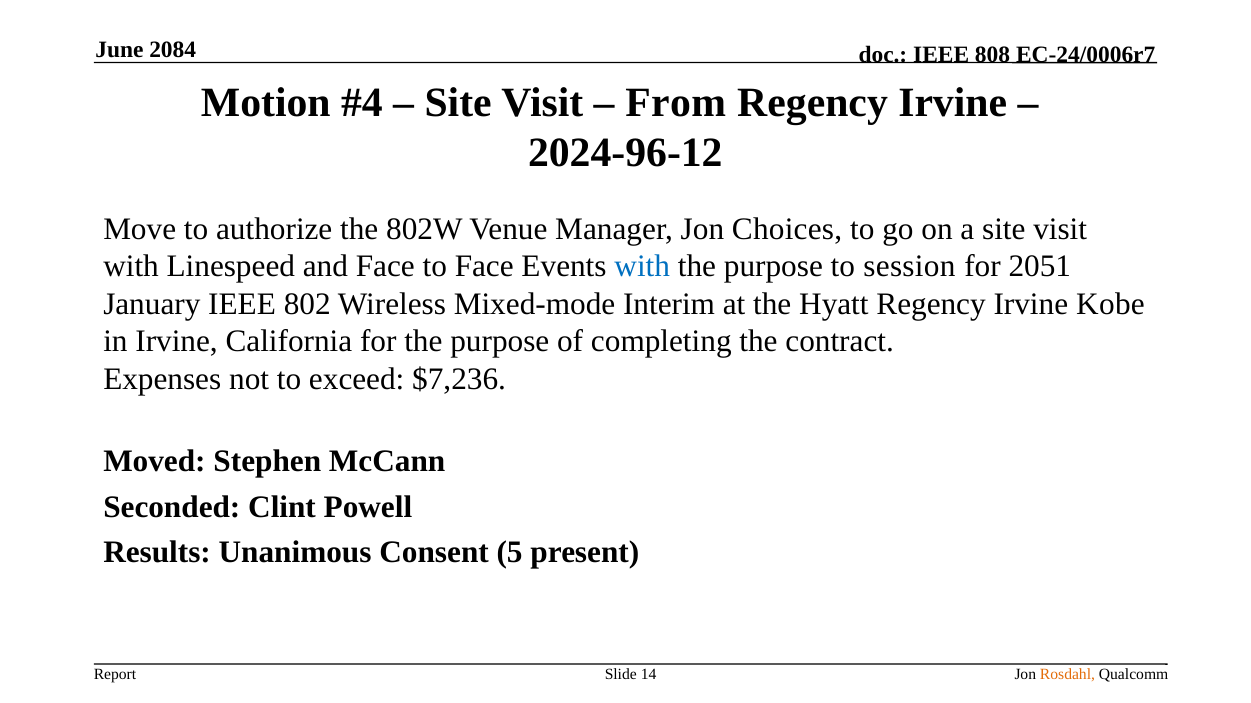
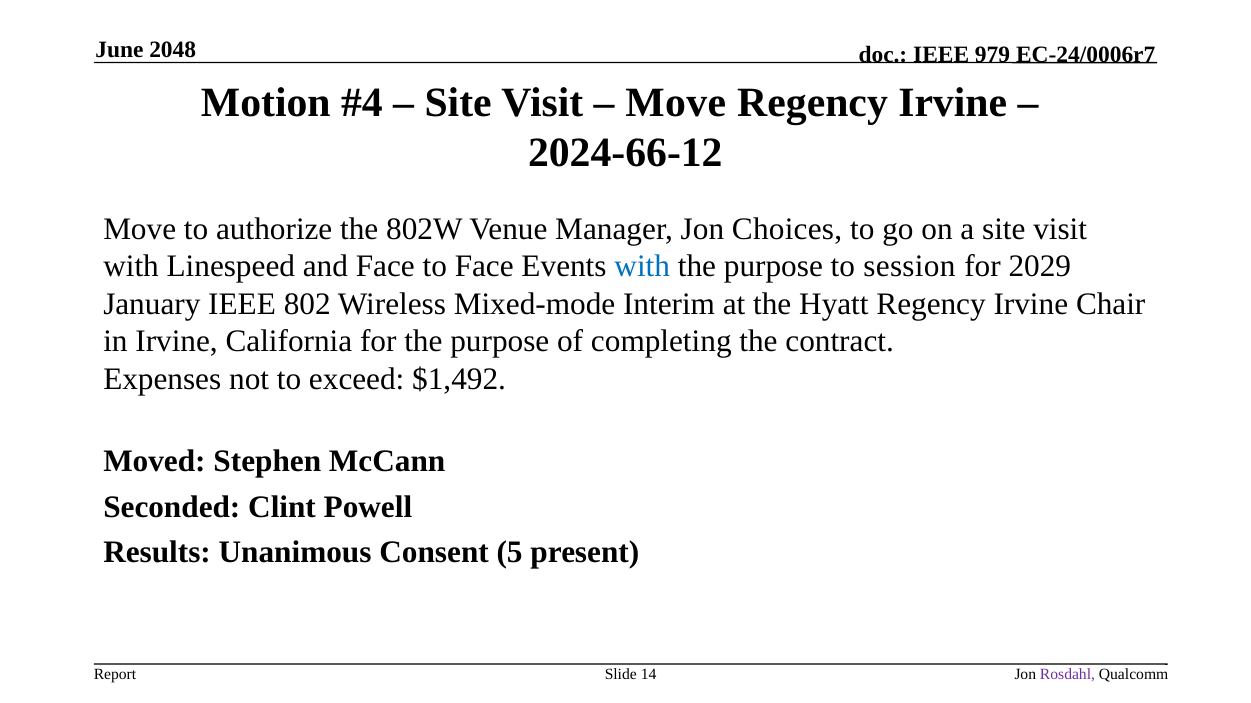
2084: 2084 -> 2048
808: 808 -> 979
From at (676, 103): From -> Move
2024-96-12: 2024-96-12 -> 2024-66-12
2051: 2051 -> 2029
Kobe: Kobe -> Chair
$7,236: $7,236 -> $1,492
Rosdahl colour: orange -> purple
